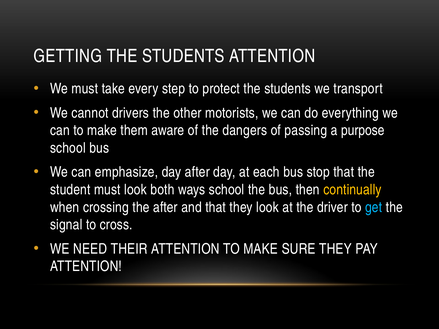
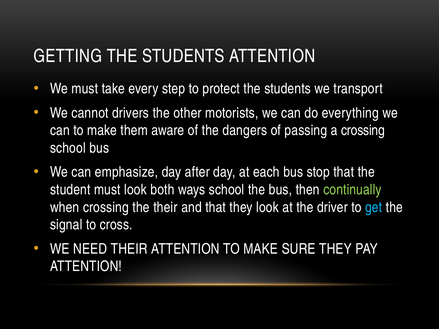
a purpose: purpose -> crossing
continually colour: yellow -> light green
the after: after -> their
